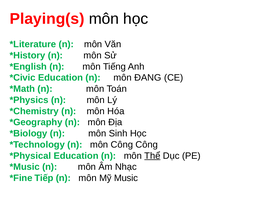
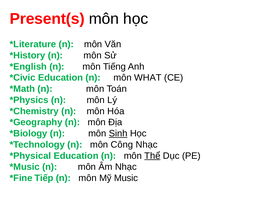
Playing(s: Playing(s -> Present(s
ĐANG: ĐANG -> WHAT
Sinh underline: none -> present
Công Công: Công -> Nhạc
